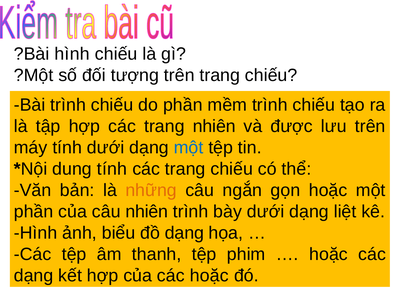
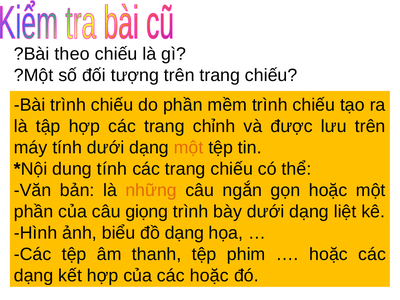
?Bài hình: hình -> theo
trang nhiên: nhiên -> chỉnh
một at (189, 148) colour: blue -> orange
câu nhiên: nhiên -> giọng
